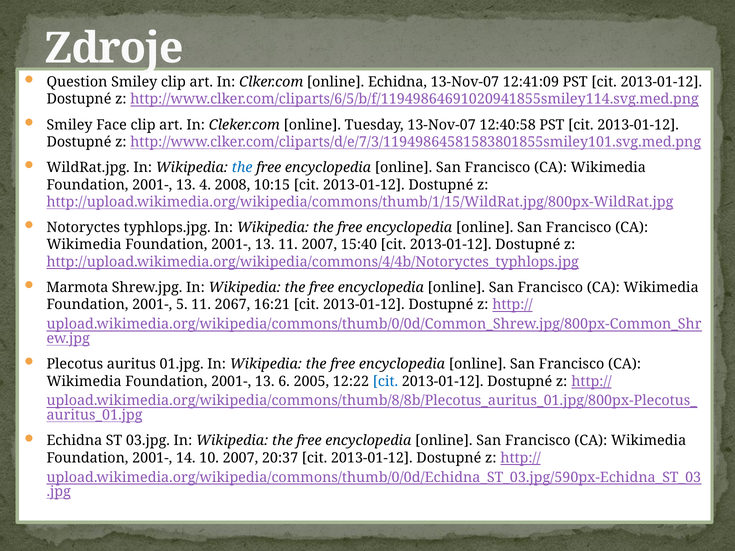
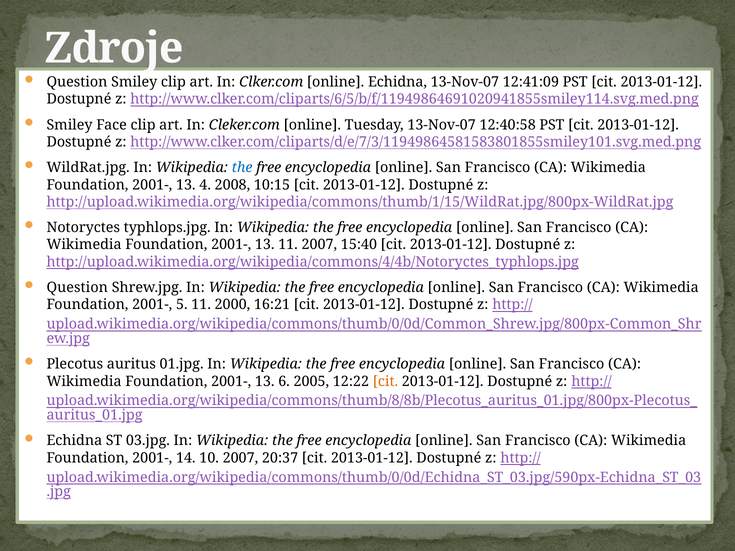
Marmota at (77, 288): Marmota -> Question
2067: 2067 -> 2000
cit at (385, 381) colour: blue -> orange
